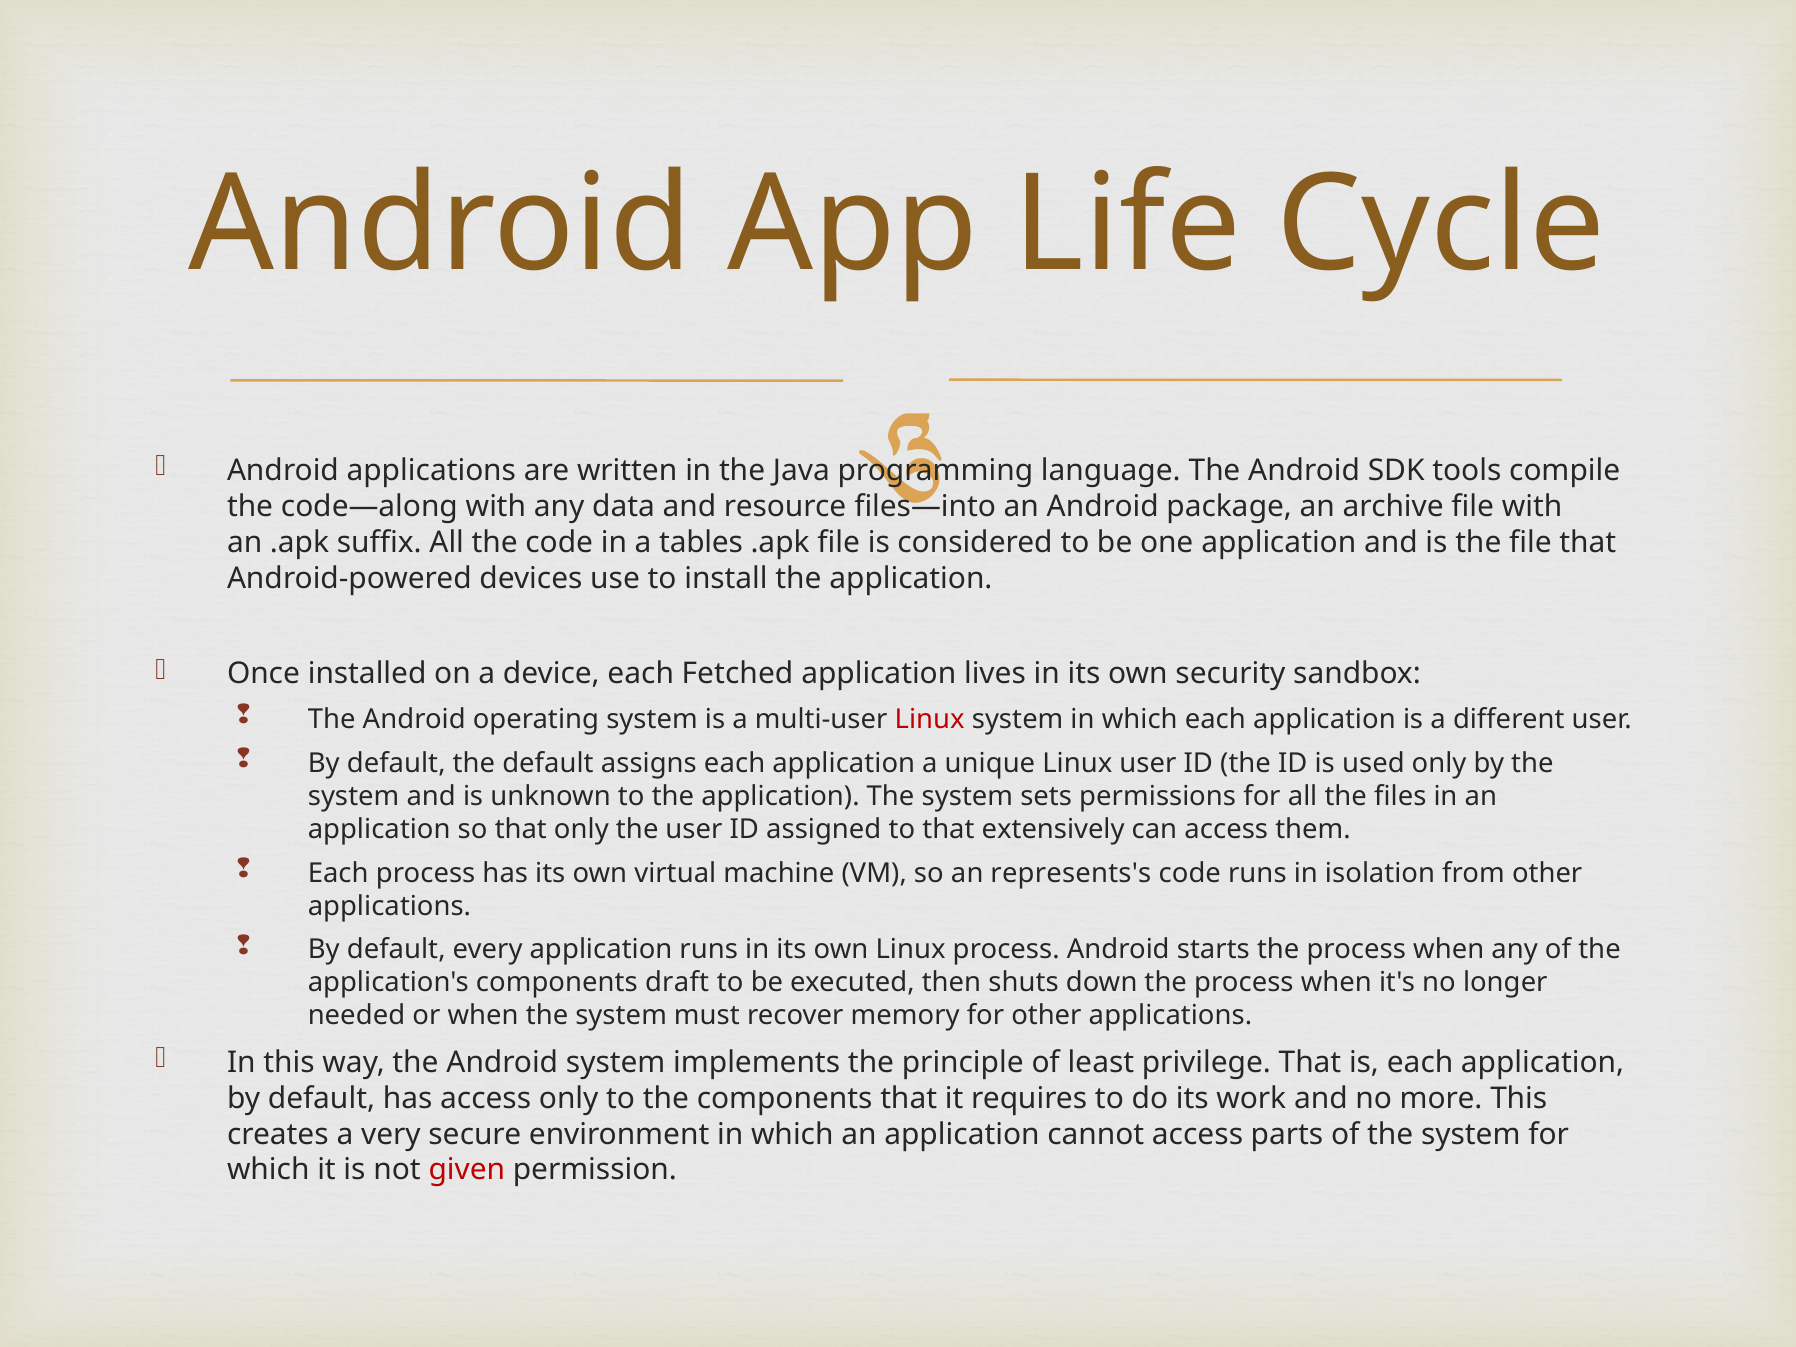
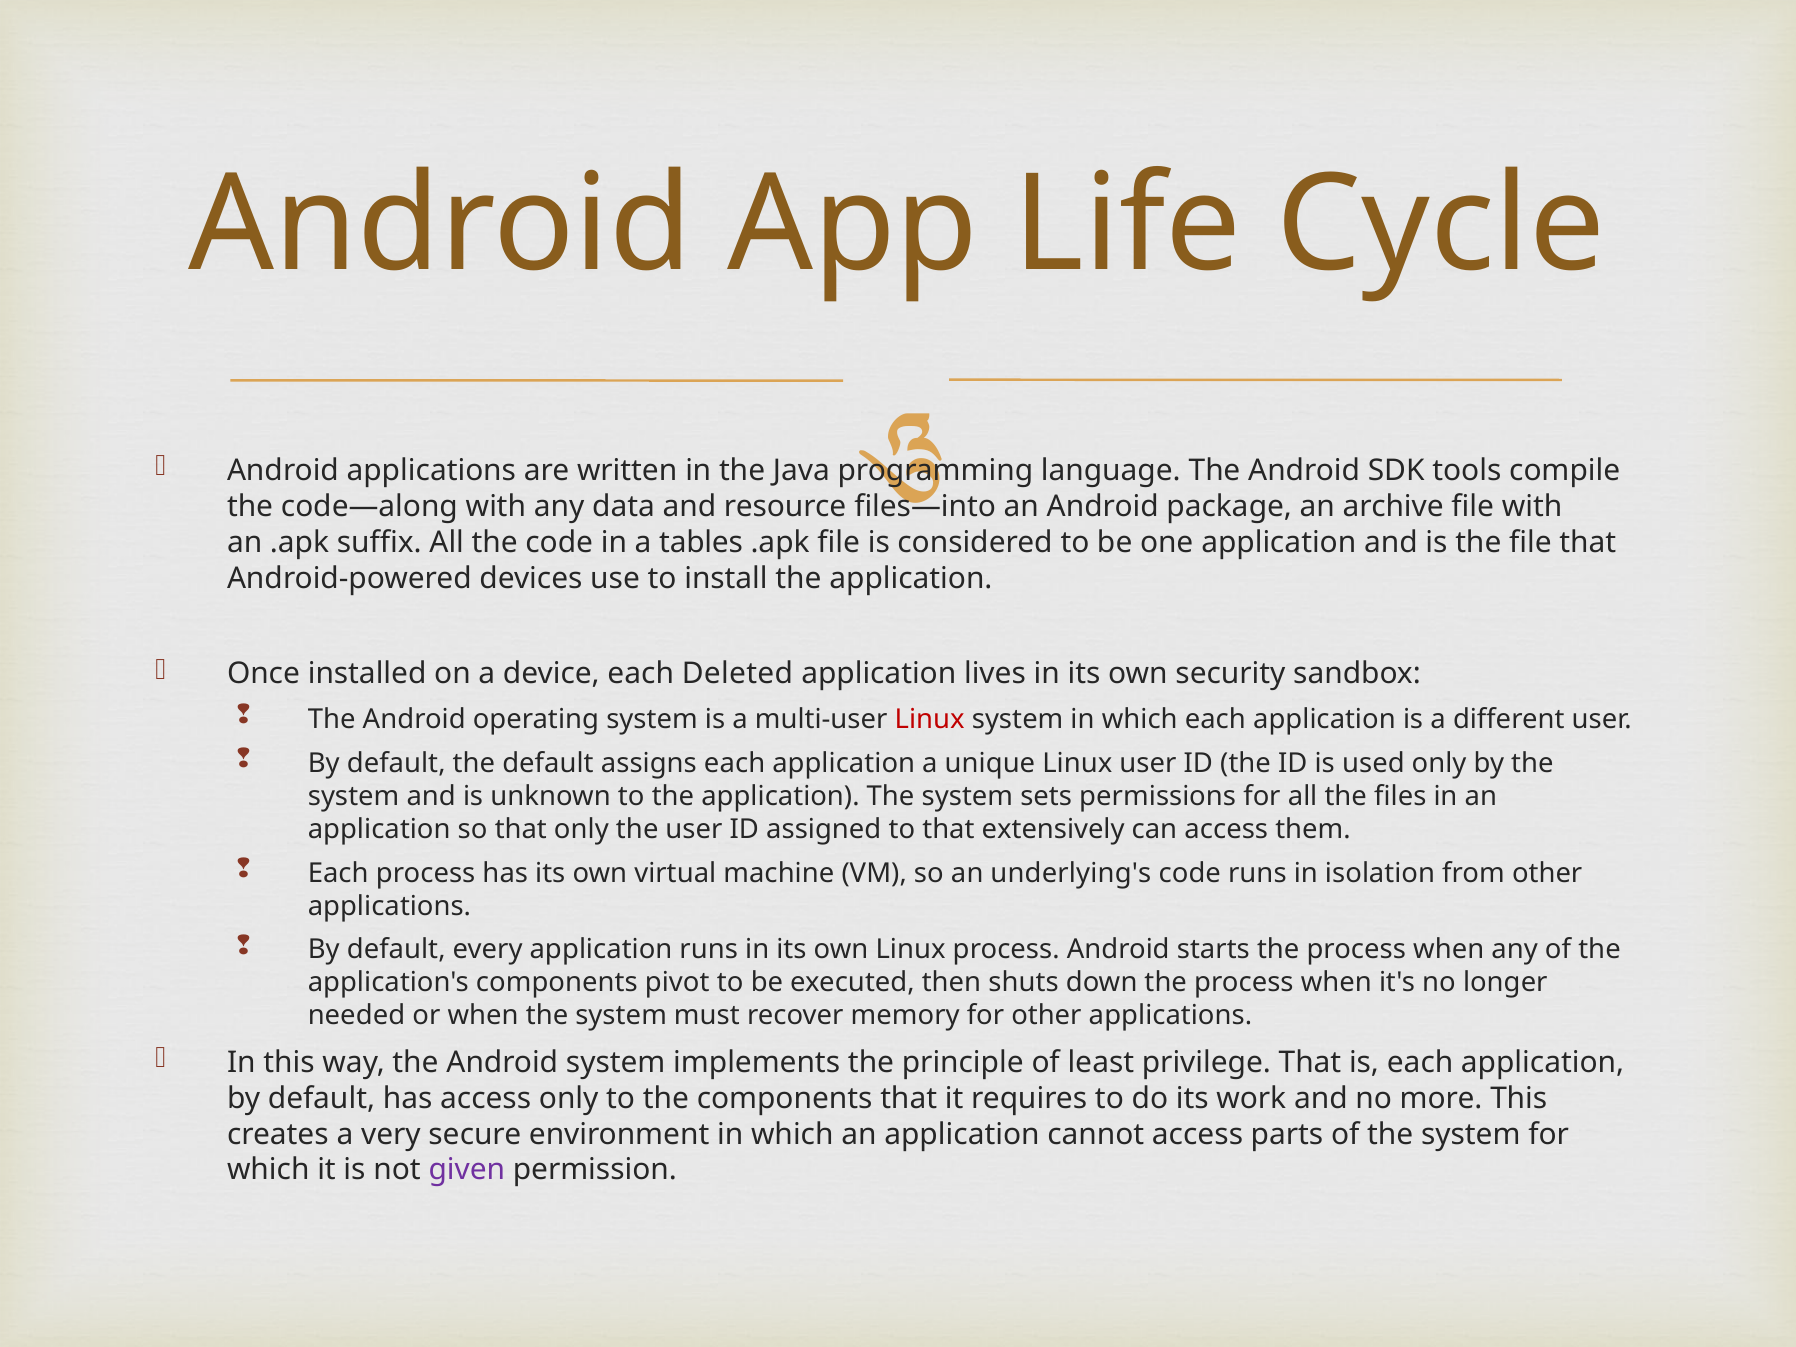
Fetched: Fetched -> Deleted
represents's: represents's -> underlying's
draft: draft -> pivot
given colour: red -> purple
